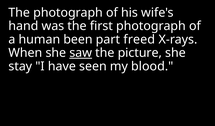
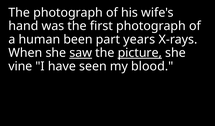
freed: freed -> years
picture underline: none -> present
stay: stay -> vine
